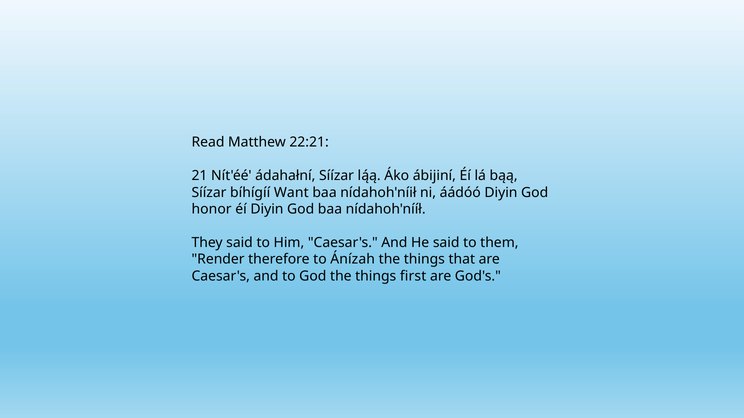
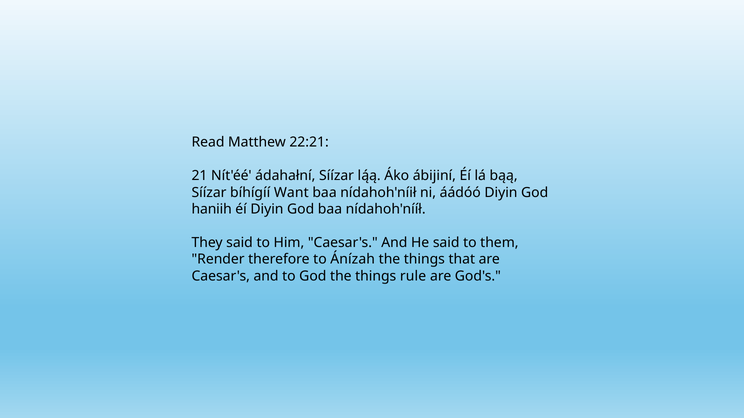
honor: honor -> haniih
first: first -> rule
